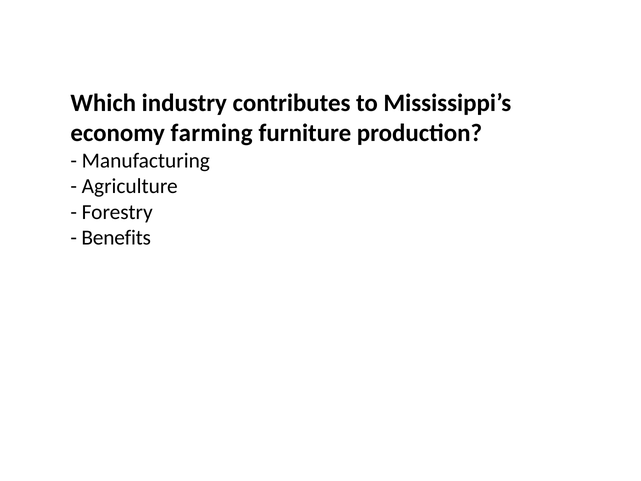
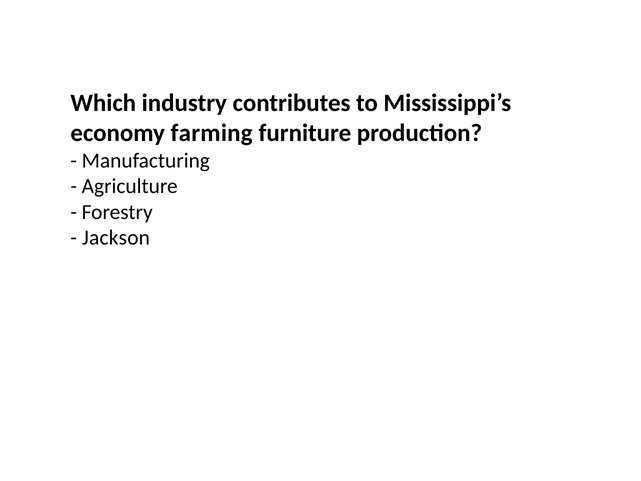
Benefits: Benefits -> Jackson
